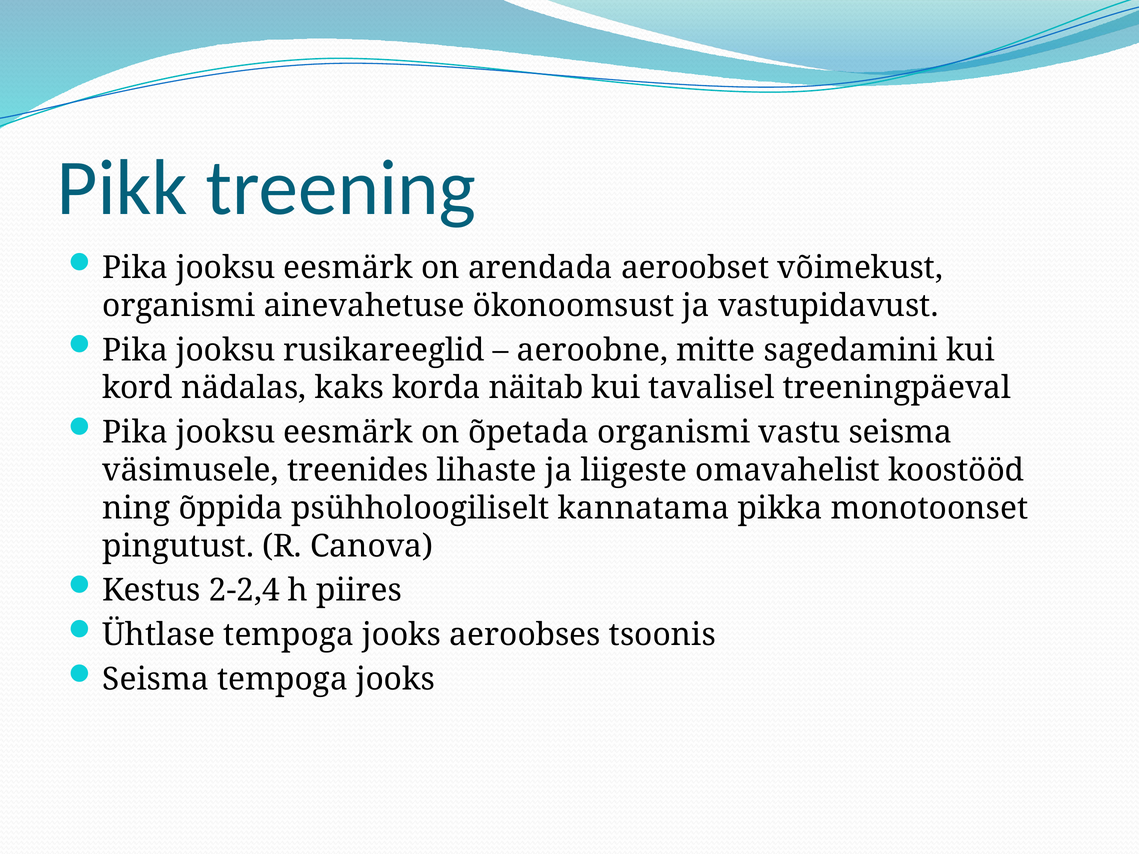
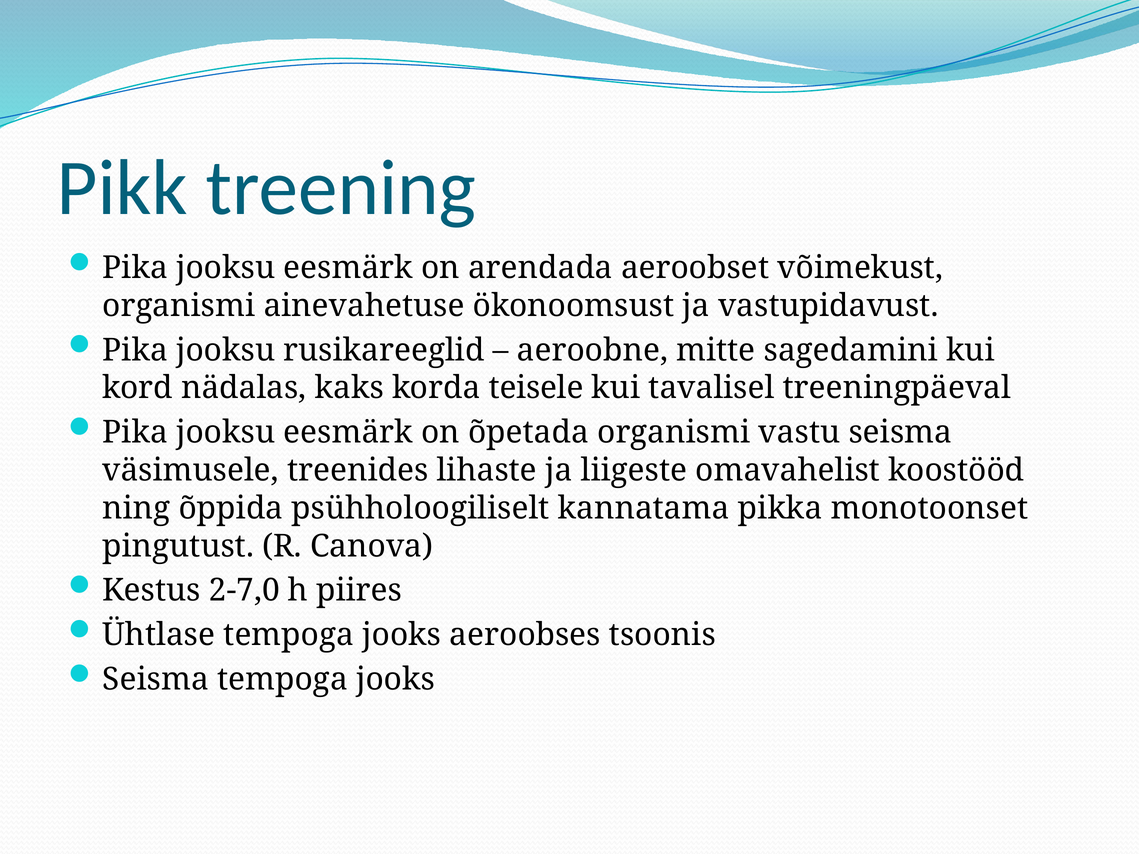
näitab: näitab -> teisele
2-2,4: 2-2,4 -> 2-7,0
